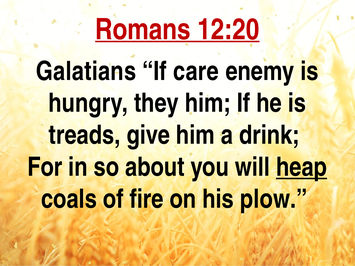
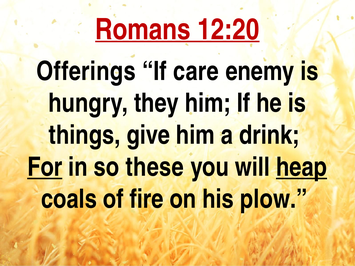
Galatians: Galatians -> Offerings
treads: treads -> things
For underline: none -> present
about: about -> these
